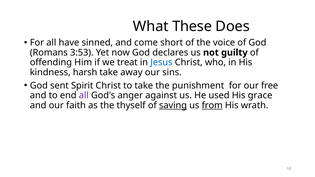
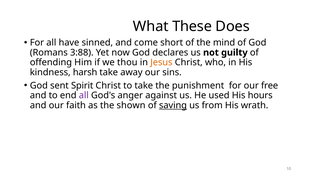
voice: voice -> mind
3:53: 3:53 -> 3:88
treat: treat -> thou
Jesus colour: blue -> orange
grace: grace -> hours
thyself: thyself -> shown
from underline: present -> none
